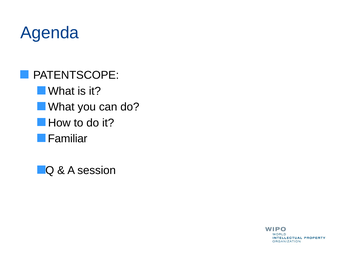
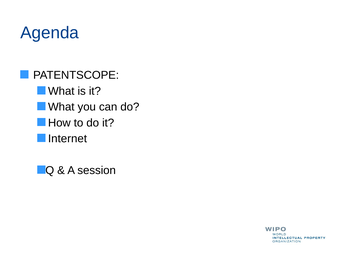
Familiar: Familiar -> Internet
